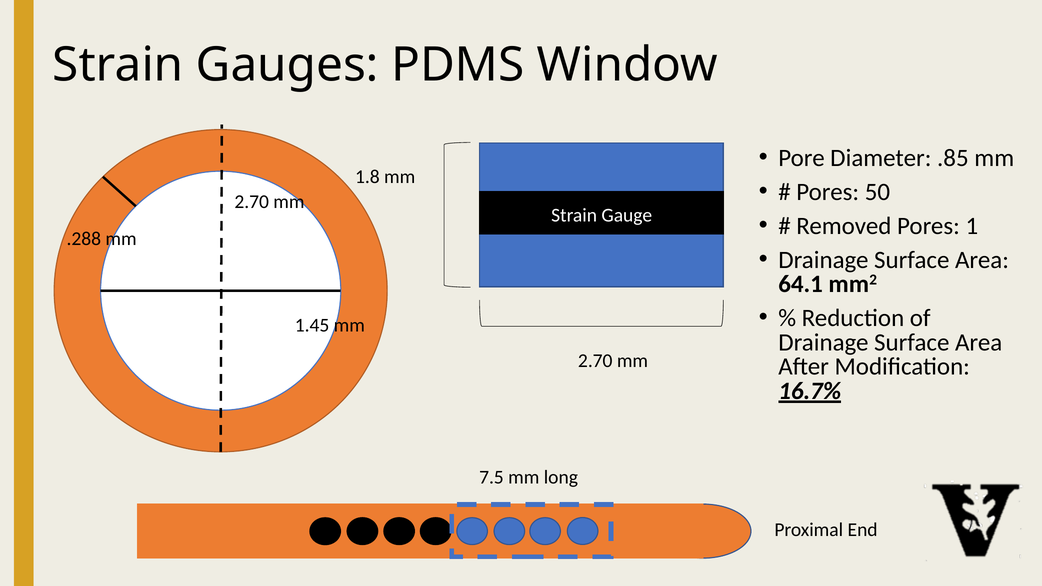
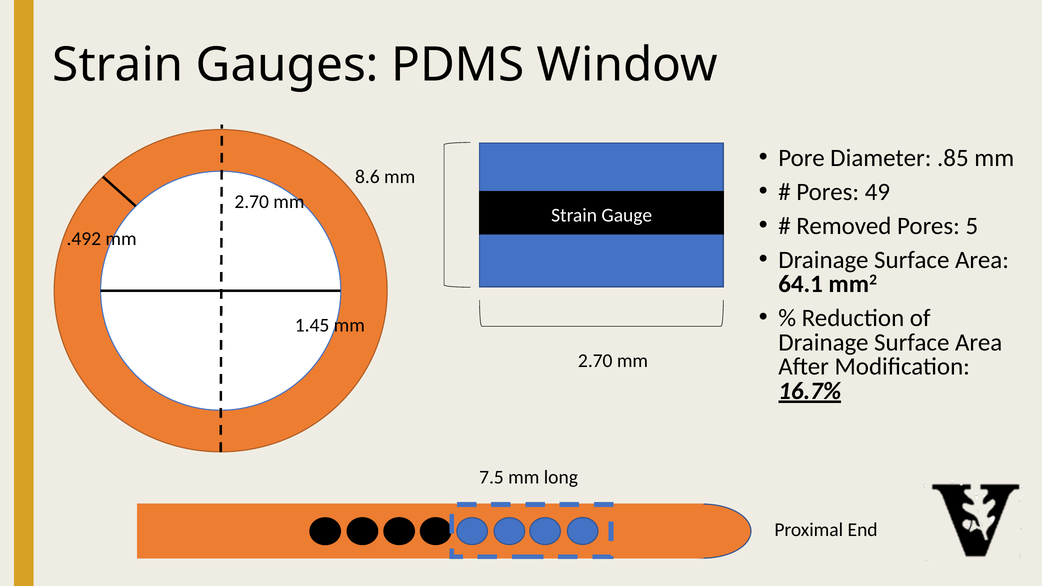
1.8: 1.8 -> 8.6
50: 50 -> 49
1: 1 -> 5
.288: .288 -> .492
